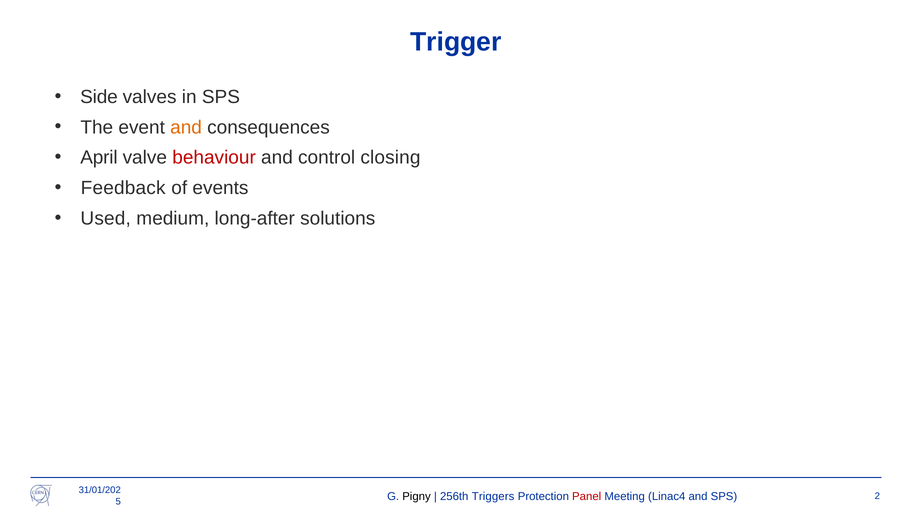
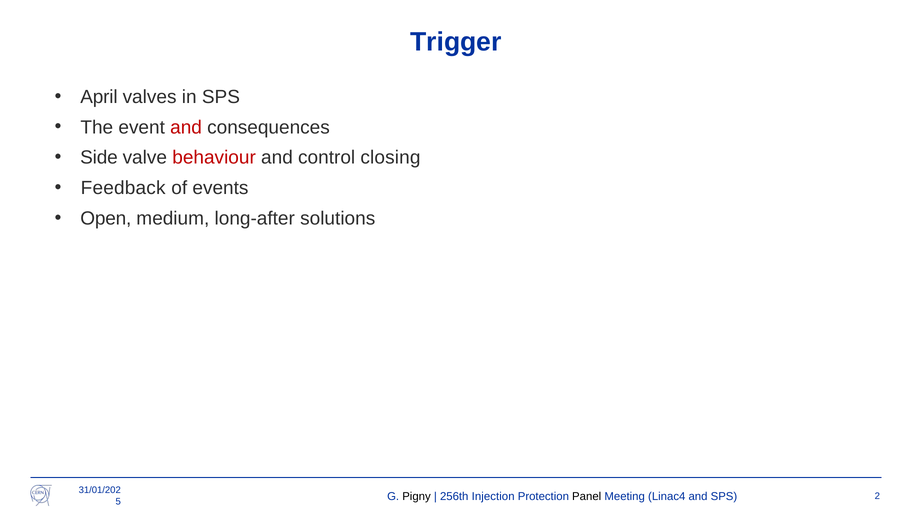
Side: Side -> April
and at (186, 127) colour: orange -> red
April: April -> Side
Used: Used -> Open
Triggers: Triggers -> Injection
Panel colour: red -> black
